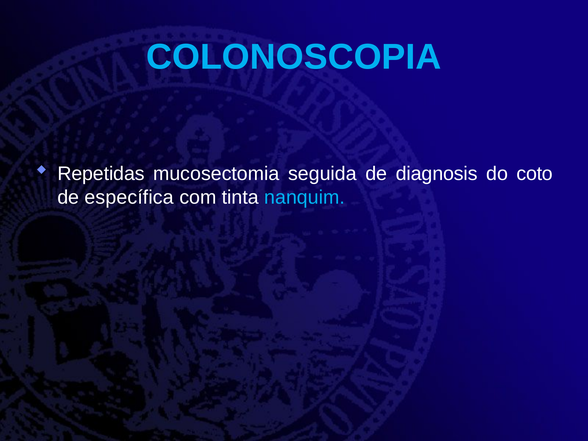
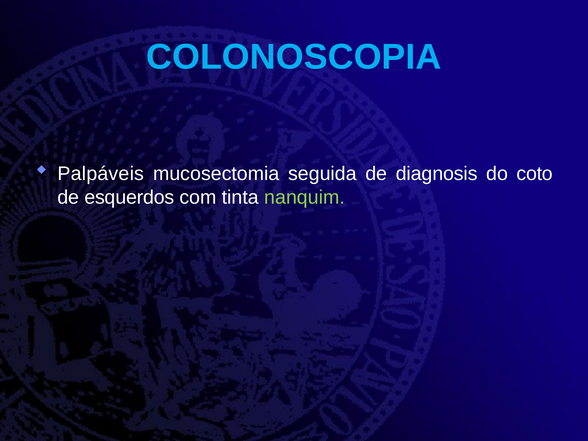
Repetidas: Repetidas -> Palpáveis
específica: específica -> esquerdos
nanquim colour: light blue -> light green
